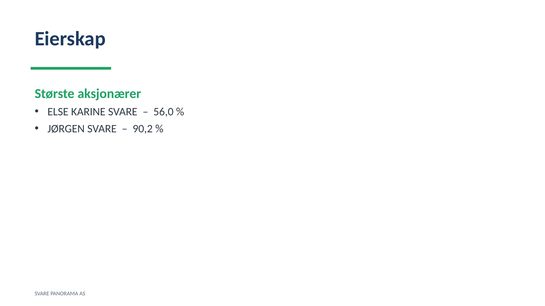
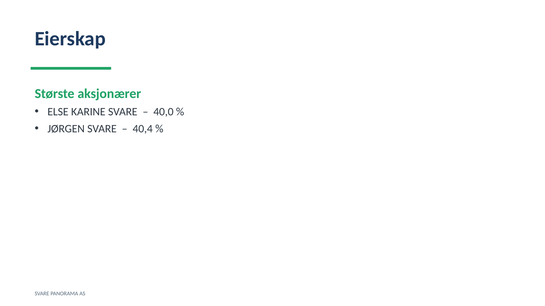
56,0: 56,0 -> 40,0
90,2: 90,2 -> 40,4
